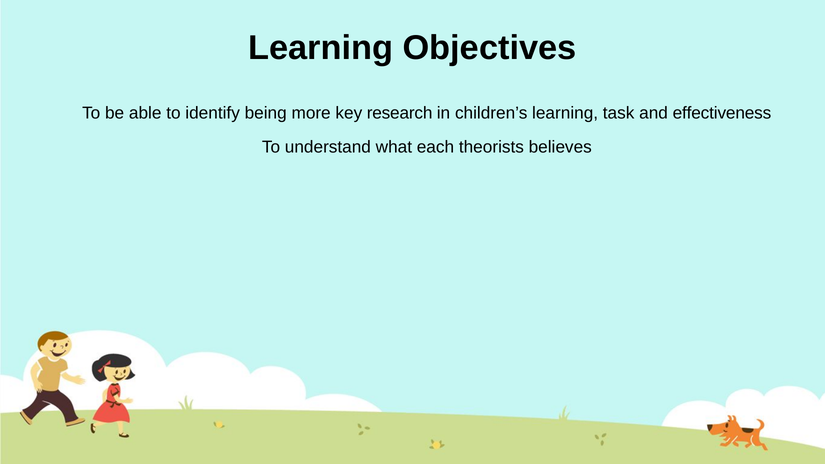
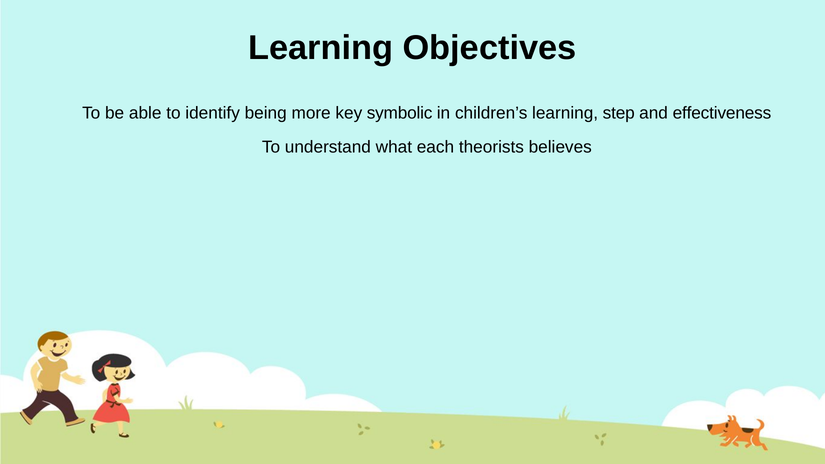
research: research -> symbolic
task: task -> step
